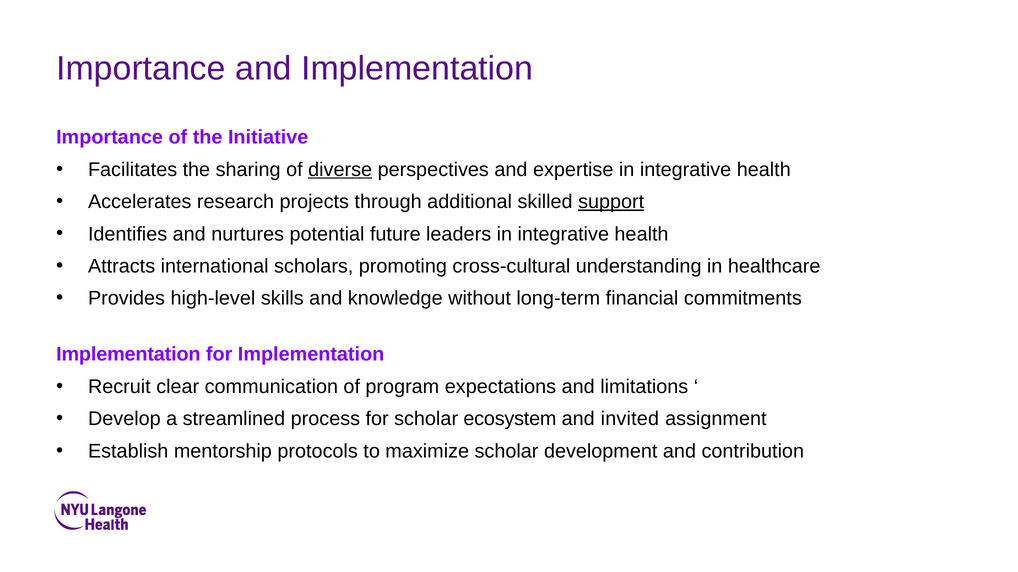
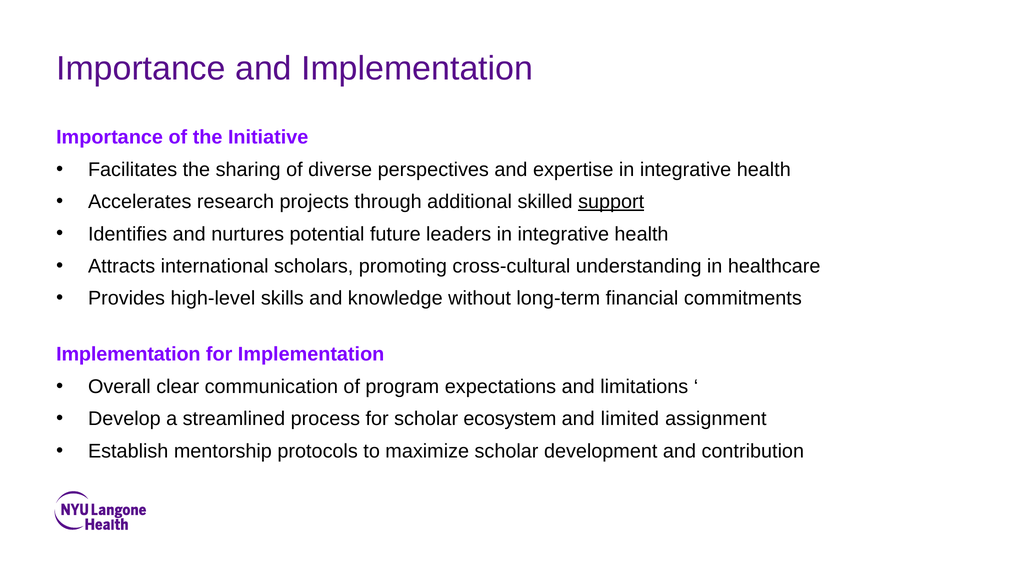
diverse underline: present -> none
Recruit: Recruit -> Overall
invited: invited -> limited
